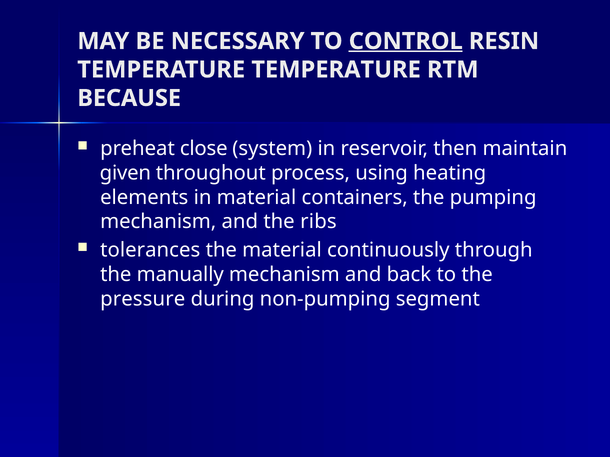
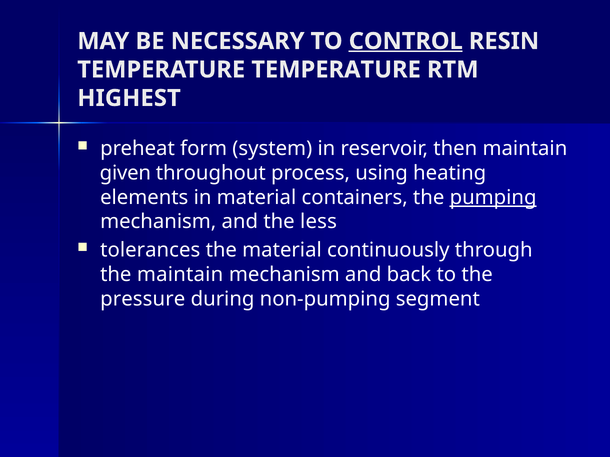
BECAUSE: BECAUSE -> HIGHEST
close: close -> form
pumping underline: none -> present
ribs: ribs -> less
the manually: manually -> maintain
